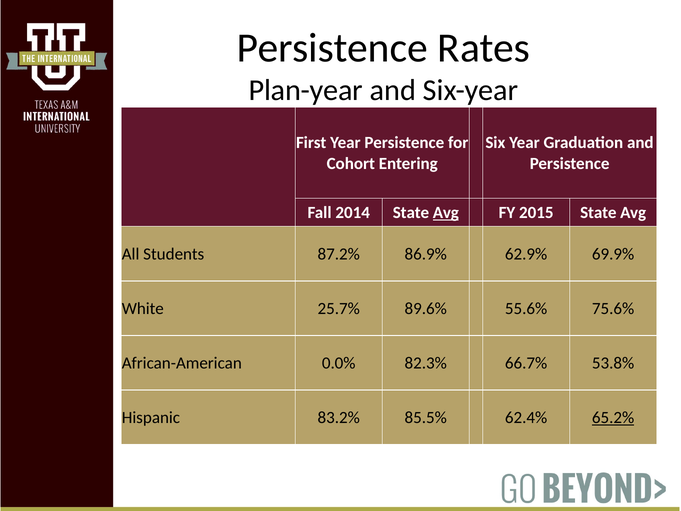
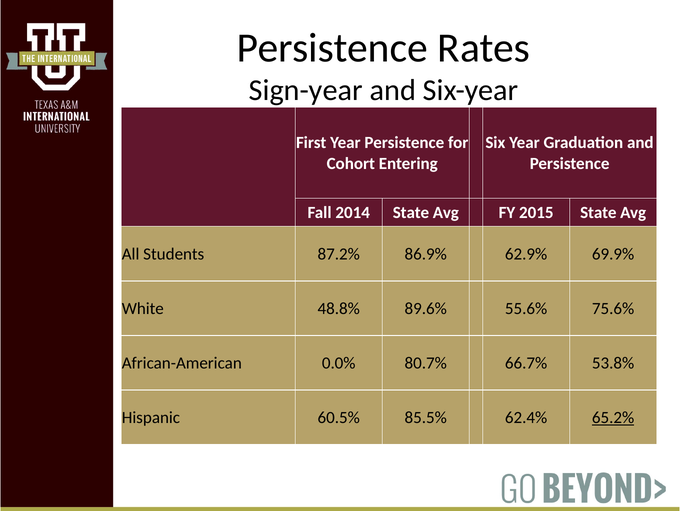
Plan-year: Plan-year -> Sign-year
Avg at (446, 213) underline: present -> none
25.7%: 25.7% -> 48.8%
82.3%: 82.3% -> 80.7%
83.2%: 83.2% -> 60.5%
